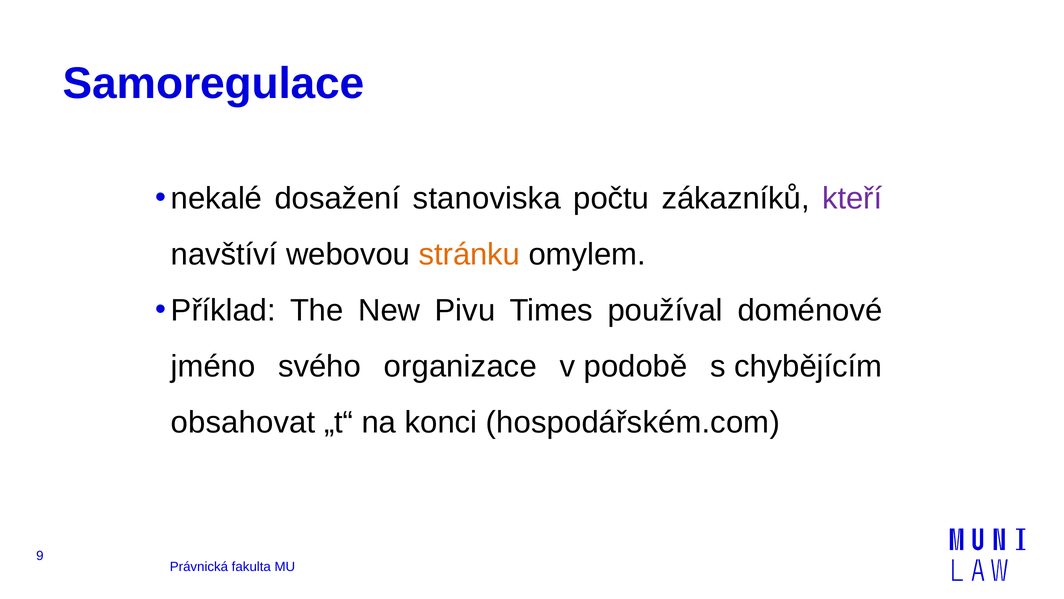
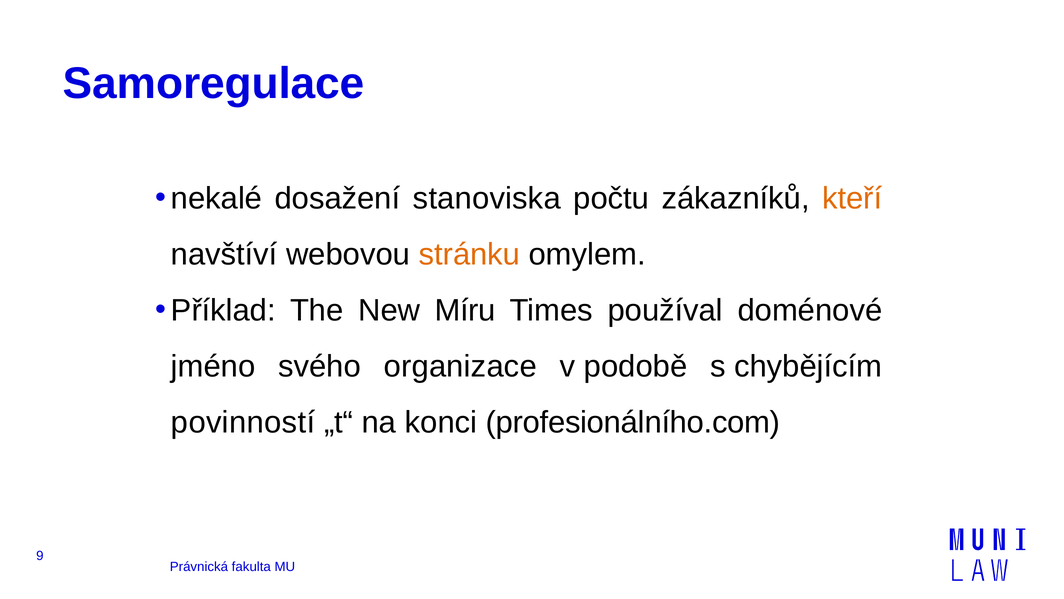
kteří colour: purple -> orange
Pivu: Pivu -> Míru
obsahovat: obsahovat -> povinností
hospodářském.com: hospodářském.com -> profesionálního.com
